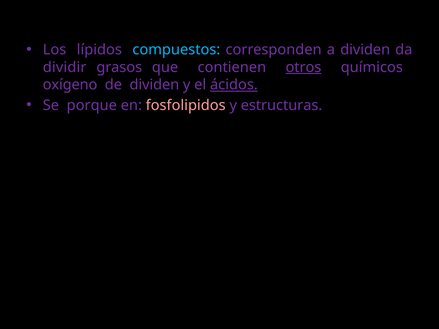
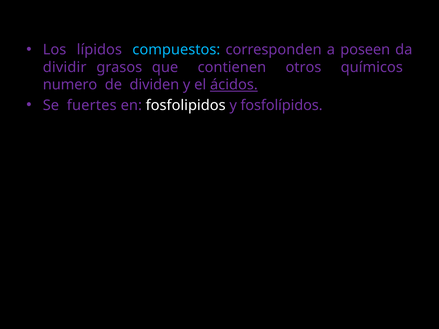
a dividen: dividen -> poseen
otros underline: present -> none
oxígeno: oxígeno -> numero
porque: porque -> fuertes
fosfolipidos colour: pink -> white
estructuras: estructuras -> fosfolípidos
